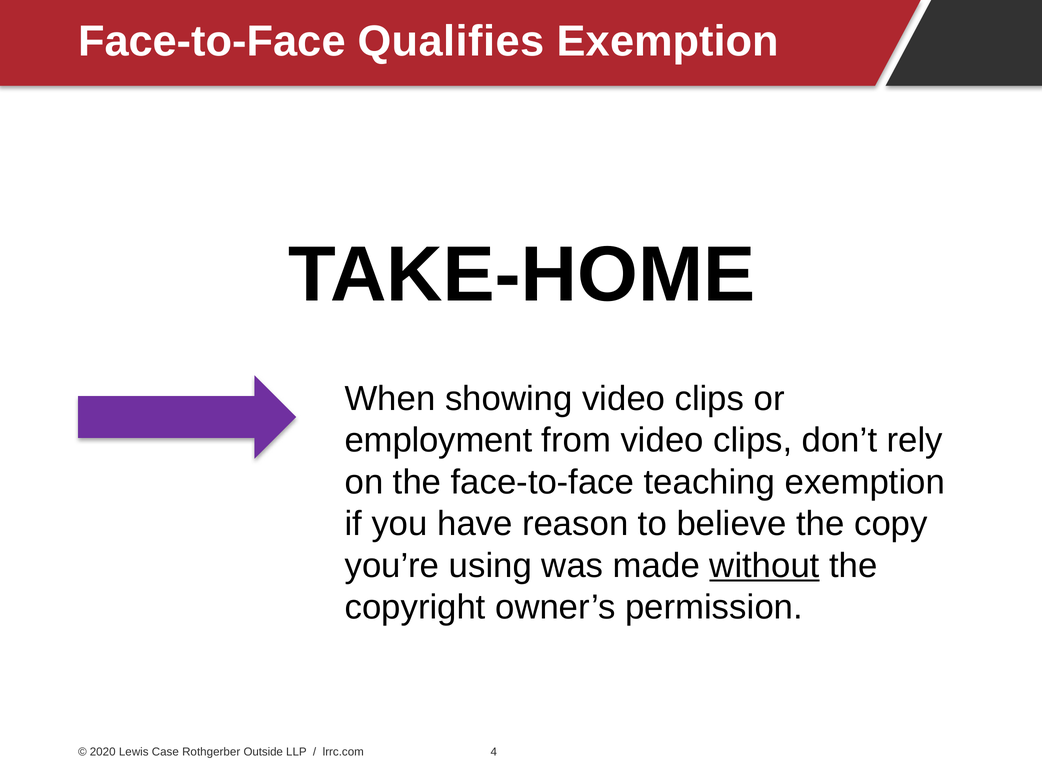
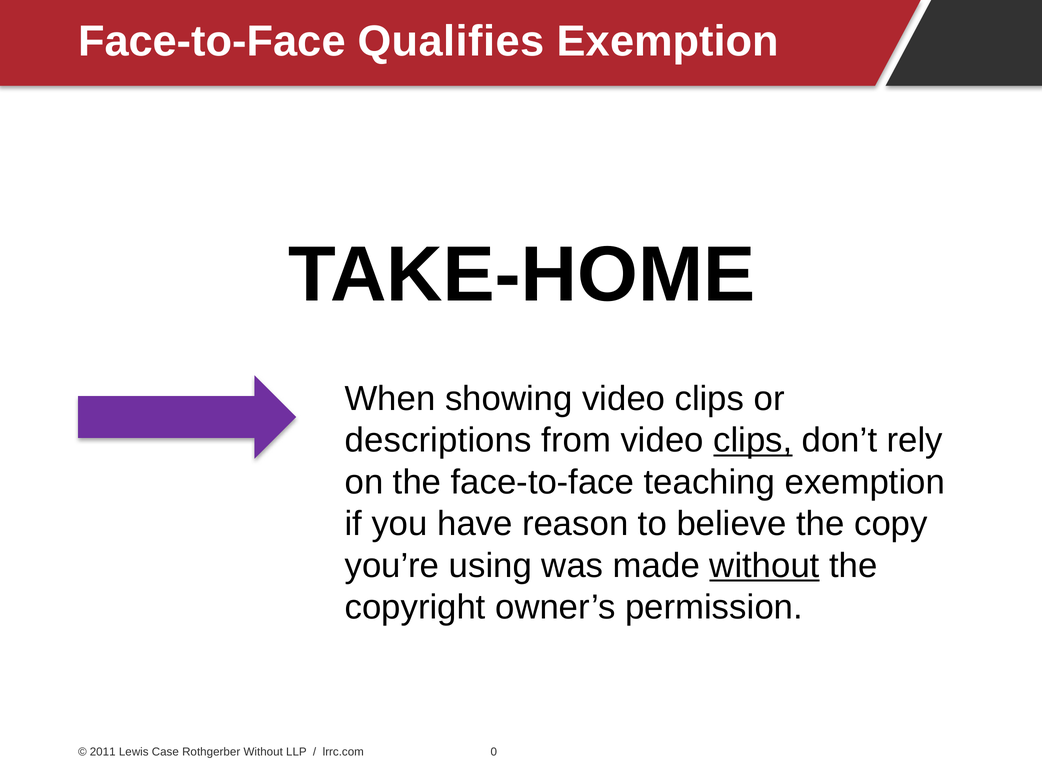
employment: employment -> descriptions
clips at (753, 440) underline: none -> present
2020: 2020 -> 2011
Rothgerber Outside: Outside -> Without
4: 4 -> 0
